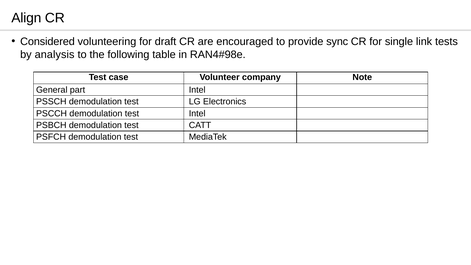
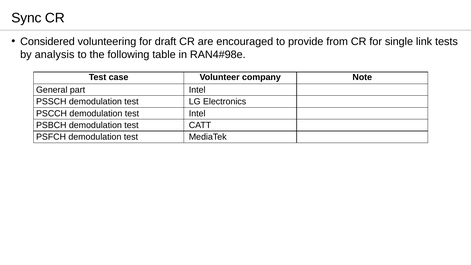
Align: Align -> Sync
sync: sync -> from
